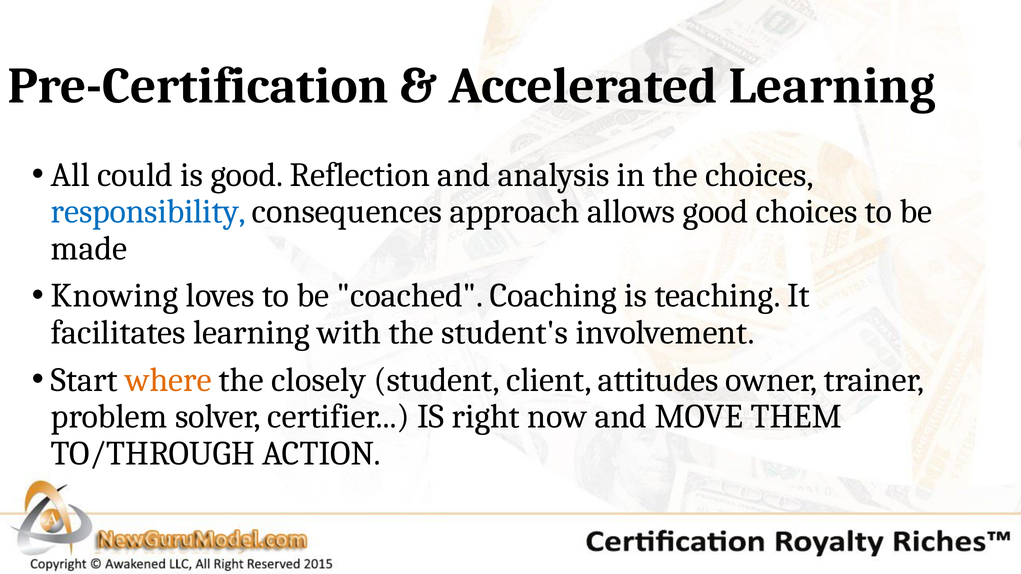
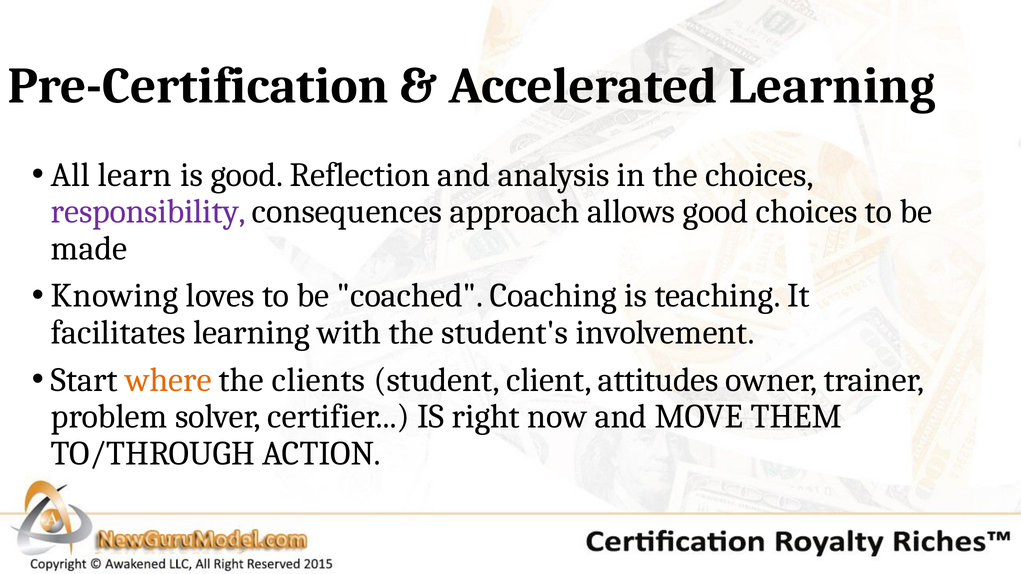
could: could -> learn
responsibility colour: blue -> purple
closely: closely -> clients
